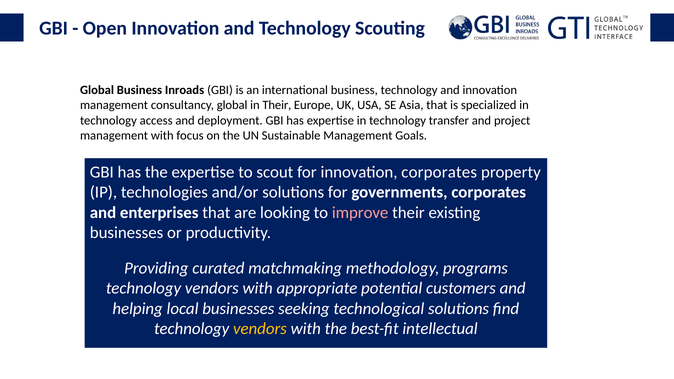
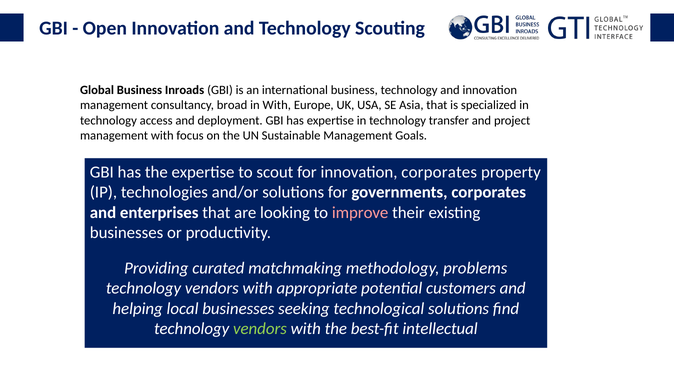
consultancy global: global -> broad
in Their: Their -> With
programs: programs -> problems
vendors at (260, 329) colour: yellow -> light green
